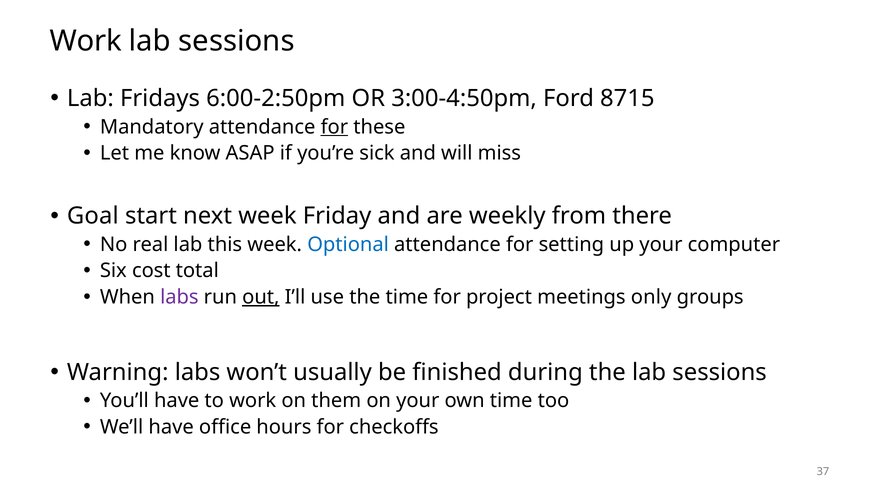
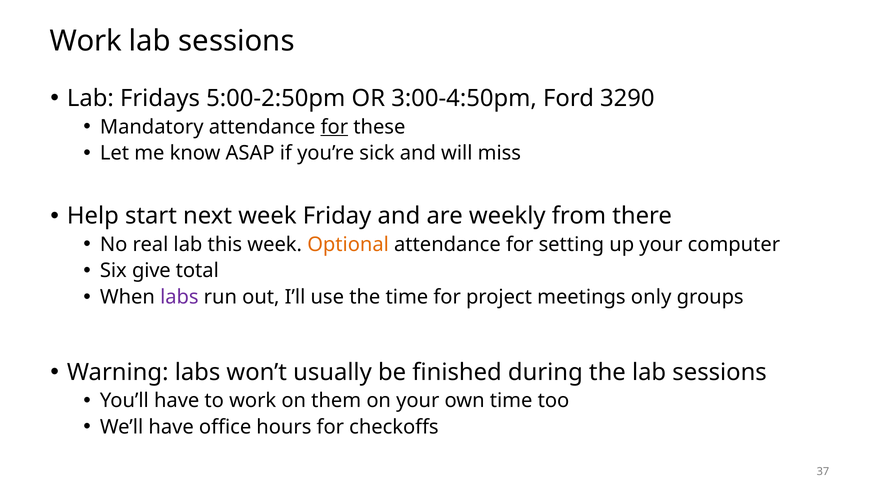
6:00-2:50pm: 6:00-2:50pm -> 5:00-2:50pm
8715: 8715 -> 3290
Goal: Goal -> Help
Optional colour: blue -> orange
cost: cost -> give
out underline: present -> none
